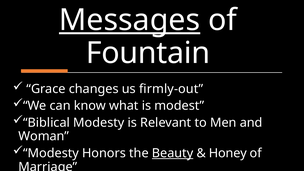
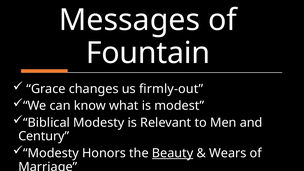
Messages underline: present -> none
Woman: Woman -> Century
Honey: Honey -> Wears
